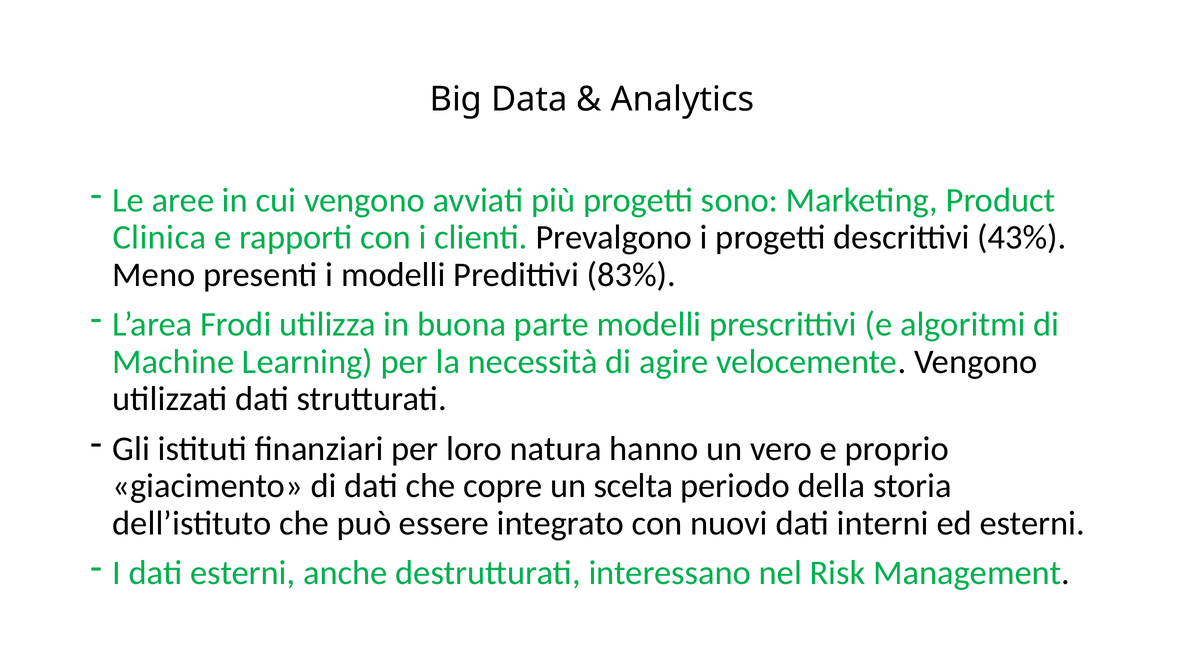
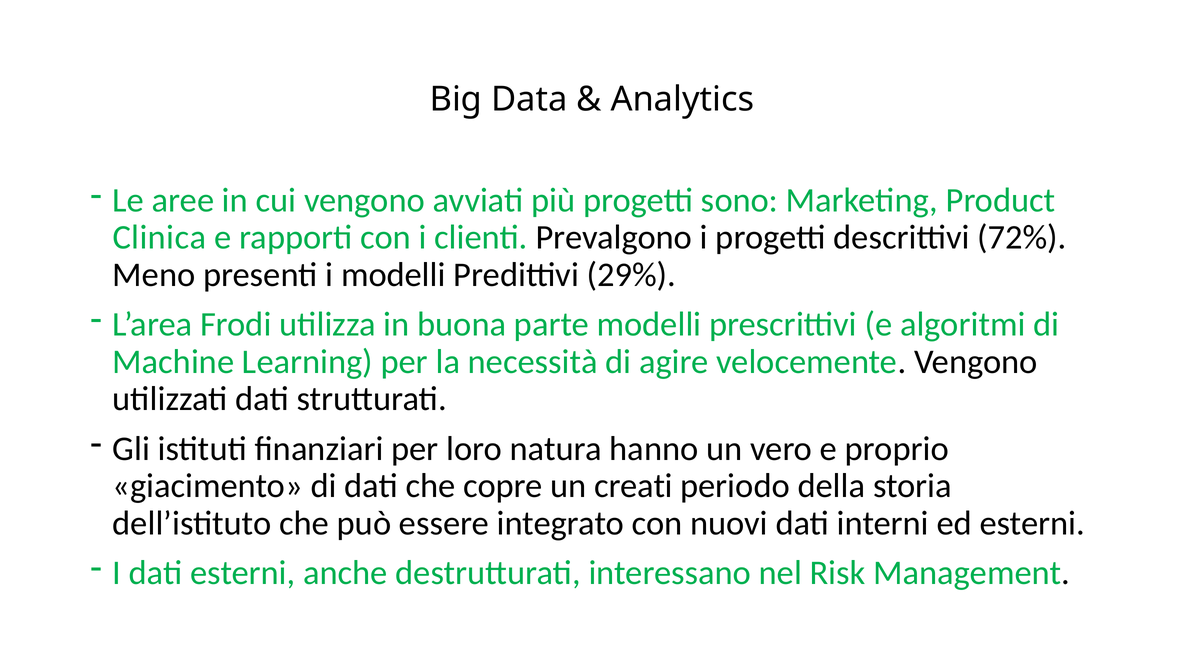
43%: 43% -> 72%
83%: 83% -> 29%
scelta: scelta -> creati
